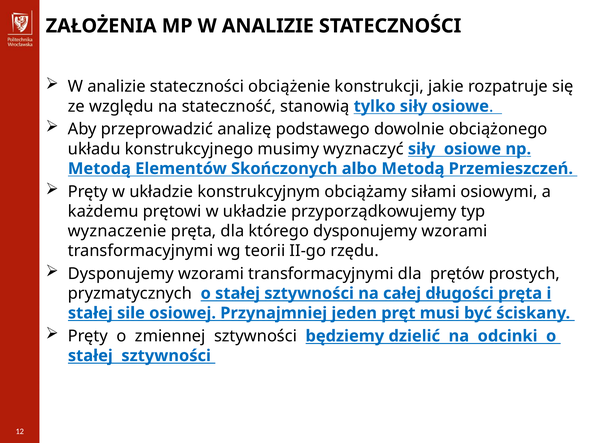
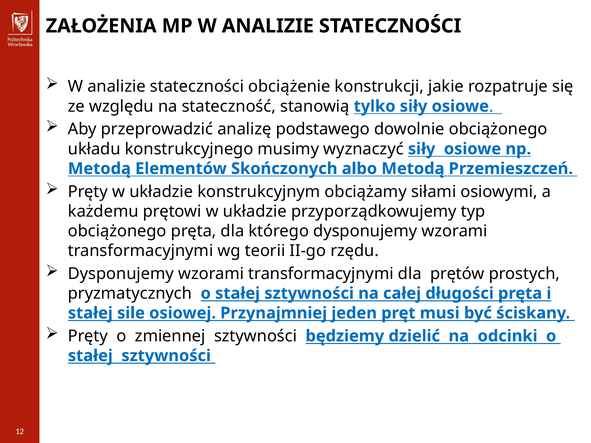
wyznaczenie at (117, 231): wyznaczenie -> obciążonego
